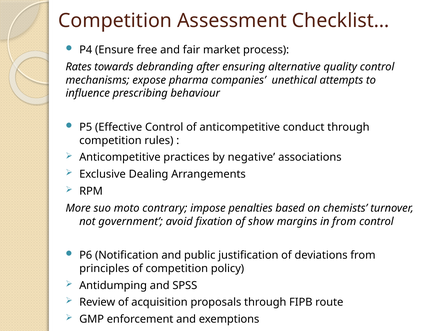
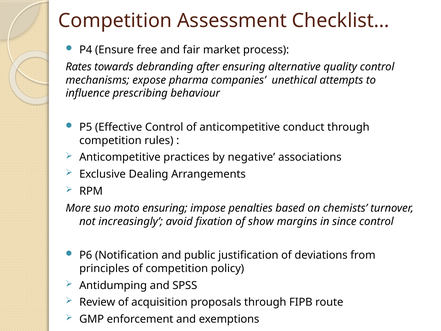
moto contrary: contrary -> ensuring
government: government -> increasingly
in from: from -> since
